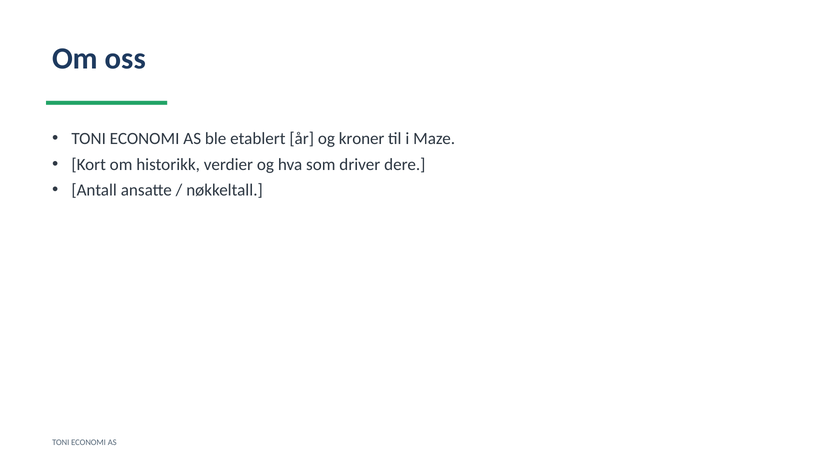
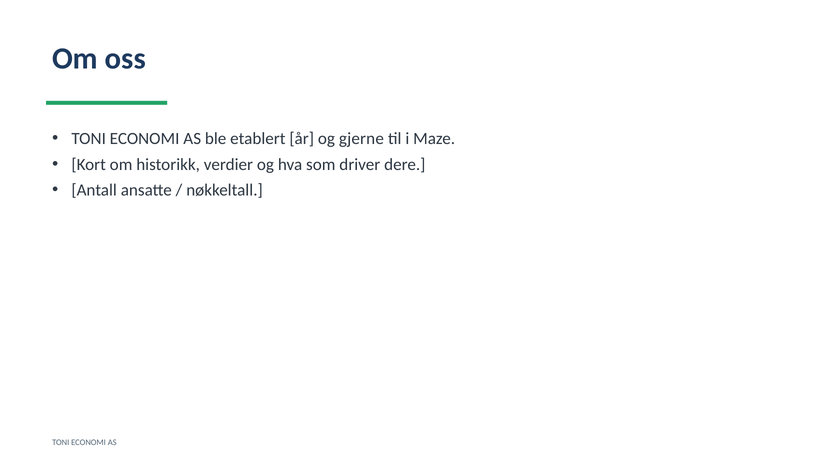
kroner: kroner -> gjerne
